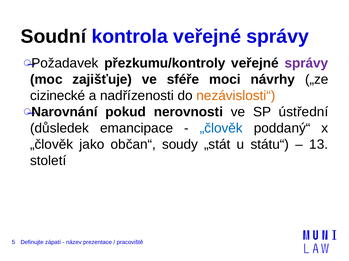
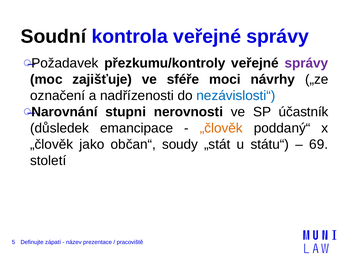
cizinecké: cizinecké -> označení
nezávislosti“ colour: orange -> blue
pokud: pokud -> stupni
ústřední: ústřední -> účastník
„člověk at (221, 128) colour: blue -> orange
13: 13 -> 69
